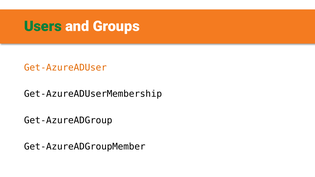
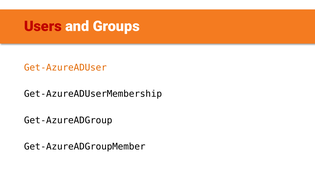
Users colour: green -> red
